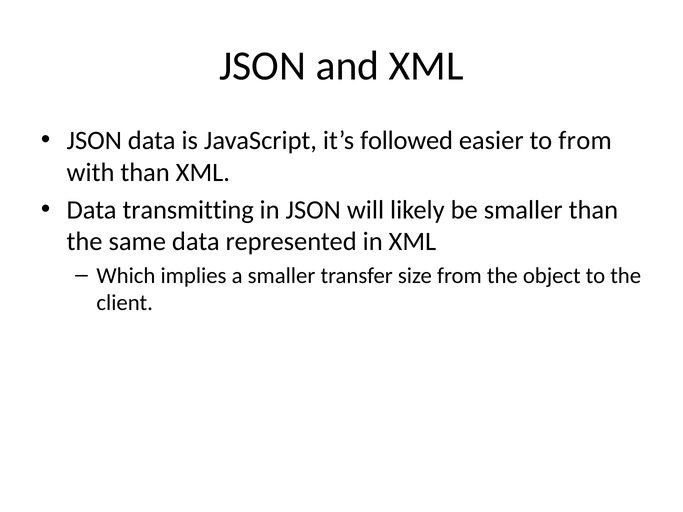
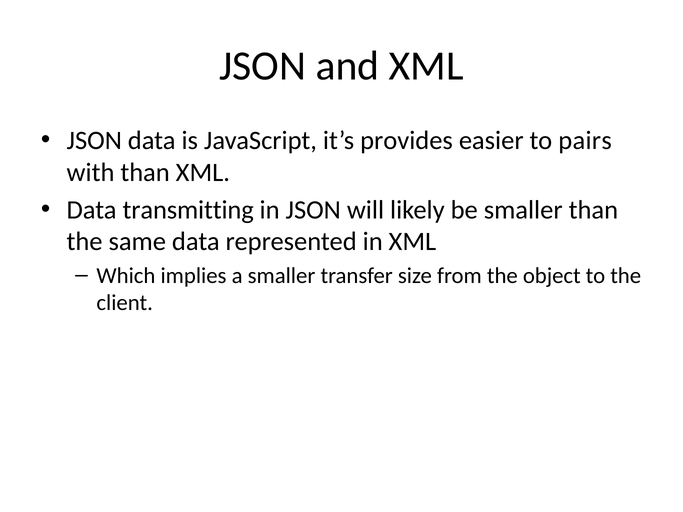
followed: followed -> provides
to from: from -> pairs
